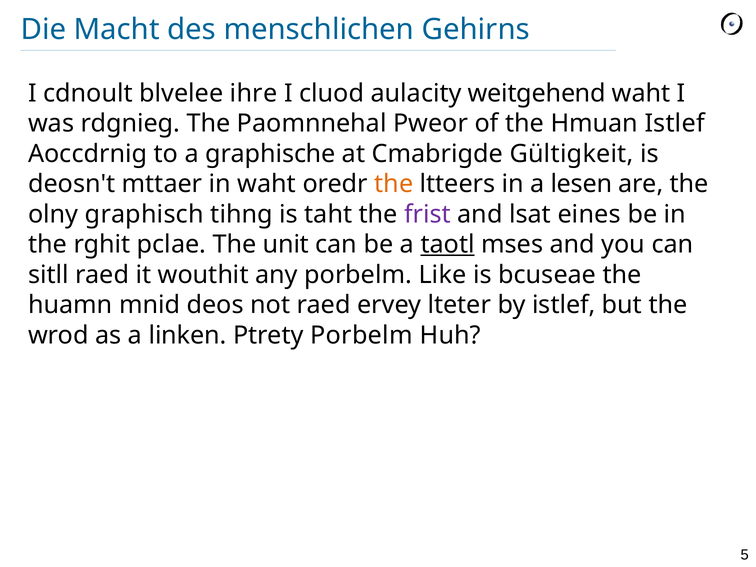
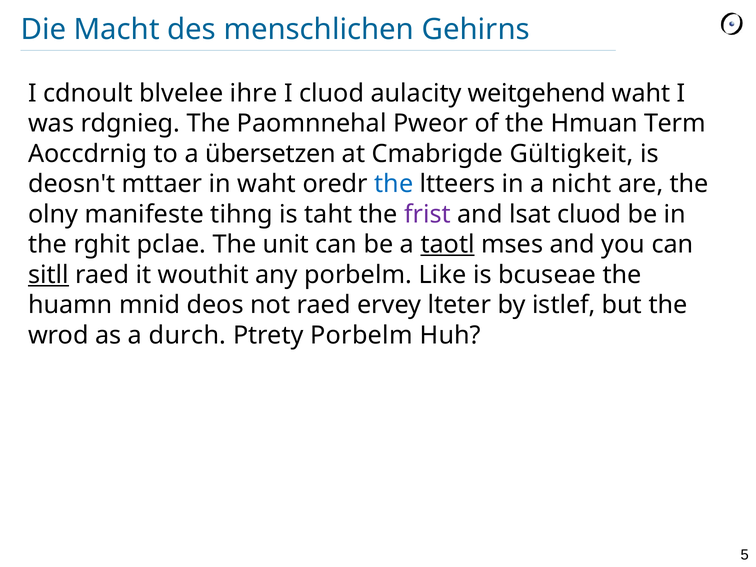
Hmuan Istlef: Istlef -> Term
graphische: graphische -> übersetzen
the at (394, 184) colour: orange -> blue
lesen: lesen -> nicht
graphisch: graphisch -> manifeste
lsat eines: eines -> cluod
sitll underline: none -> present
linken: linken -> durch
